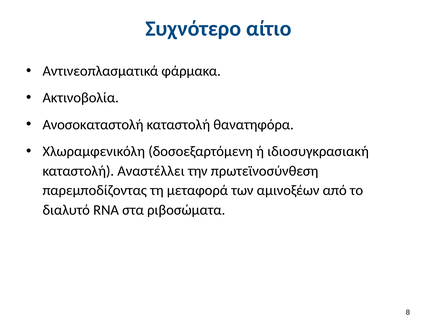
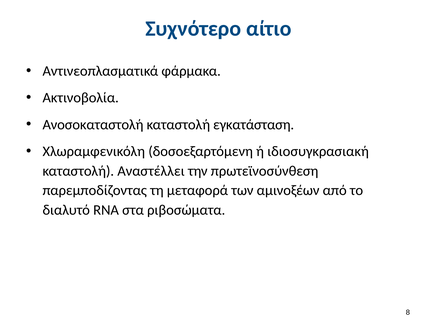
θανατηφόρα: θανατηφόρα -> εγκατάσταση
